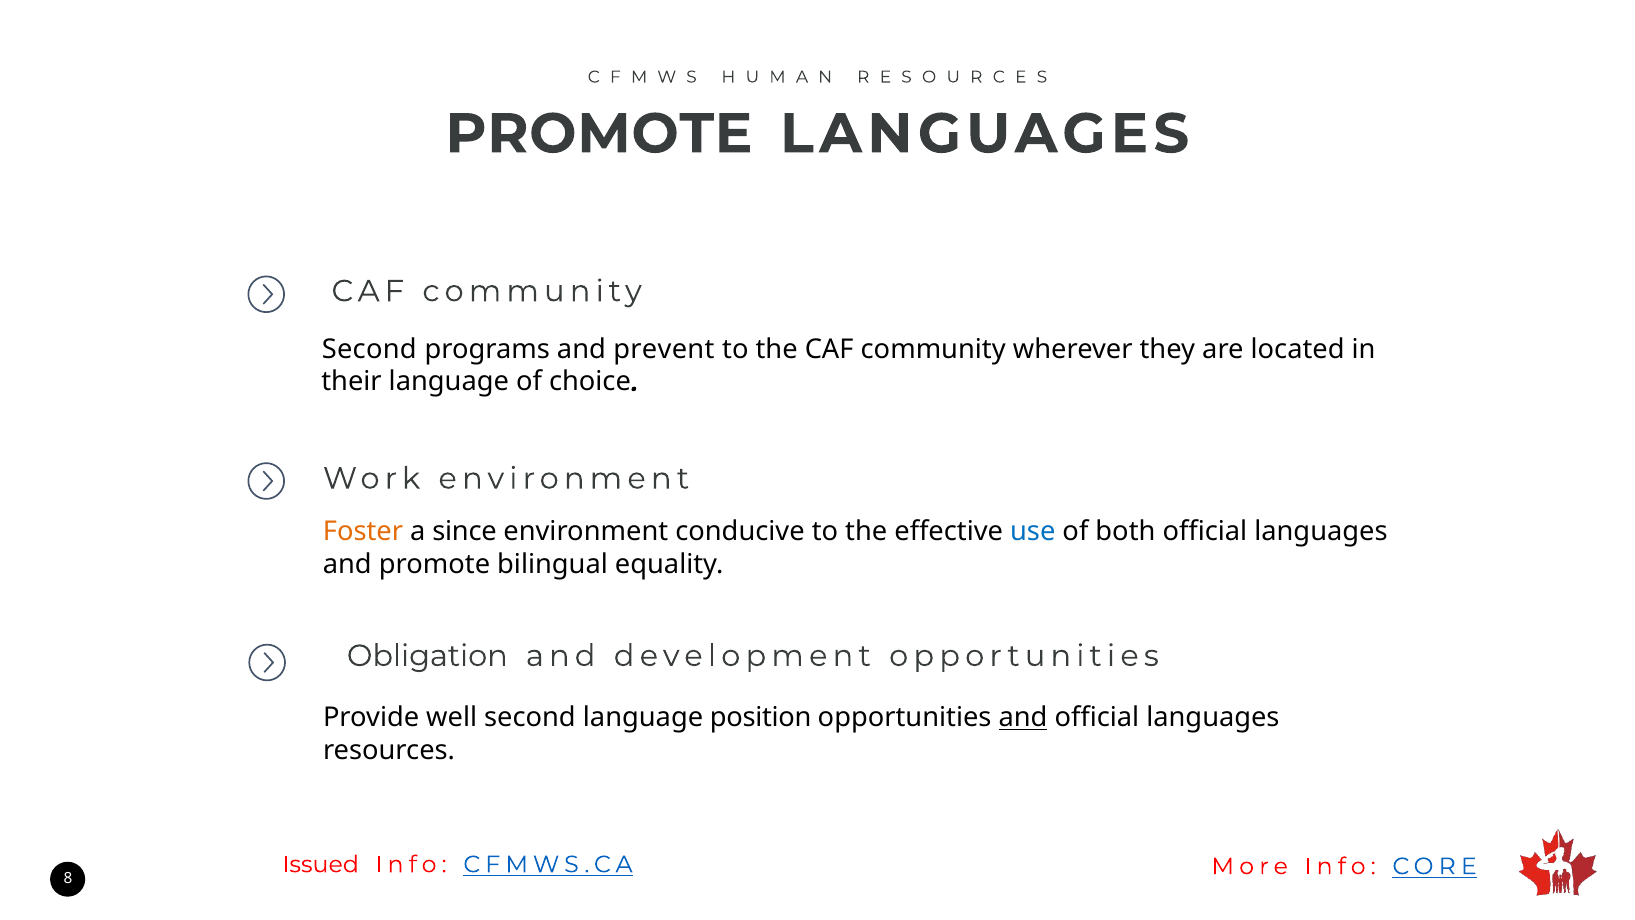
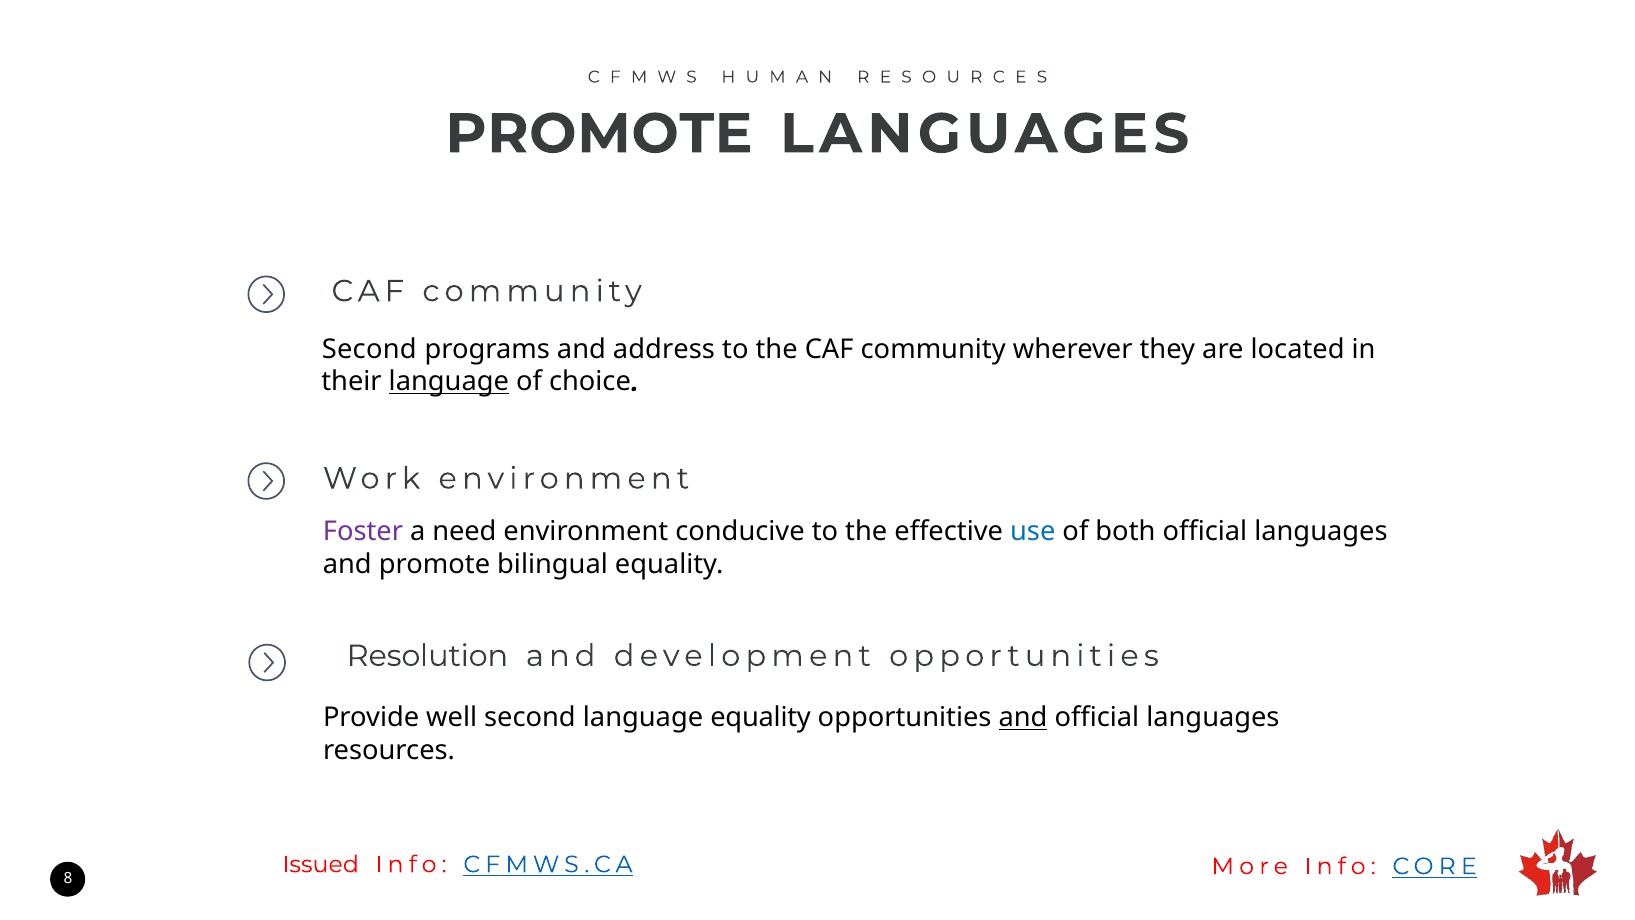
prevent: prevent -> address
language at (449, 382) underline: none -> present
Foster colour: orange -> purple
since: since -> need
Obligation: Obligation -> Resolution
language position: position -> equality
